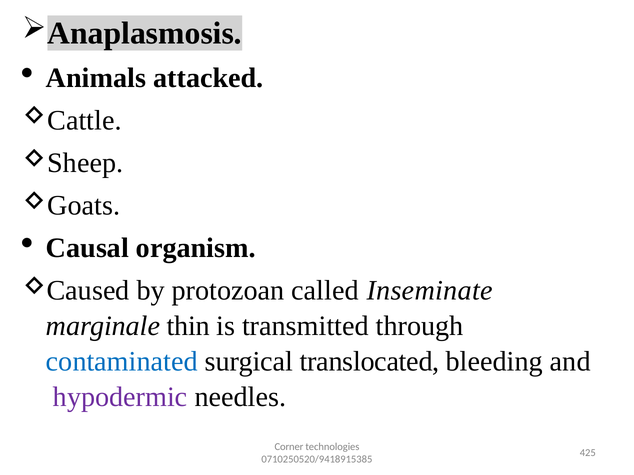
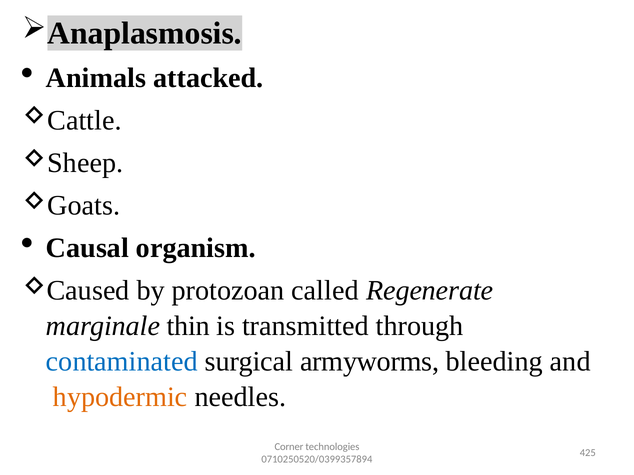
Inseminate: Inseminate -> Regenerate
translocated: translocated -> armyworms
hypodermic colour: purple -> orange
0710250520/9418915385: 0710250520/9418915385 -> 0710250520/0399357894
